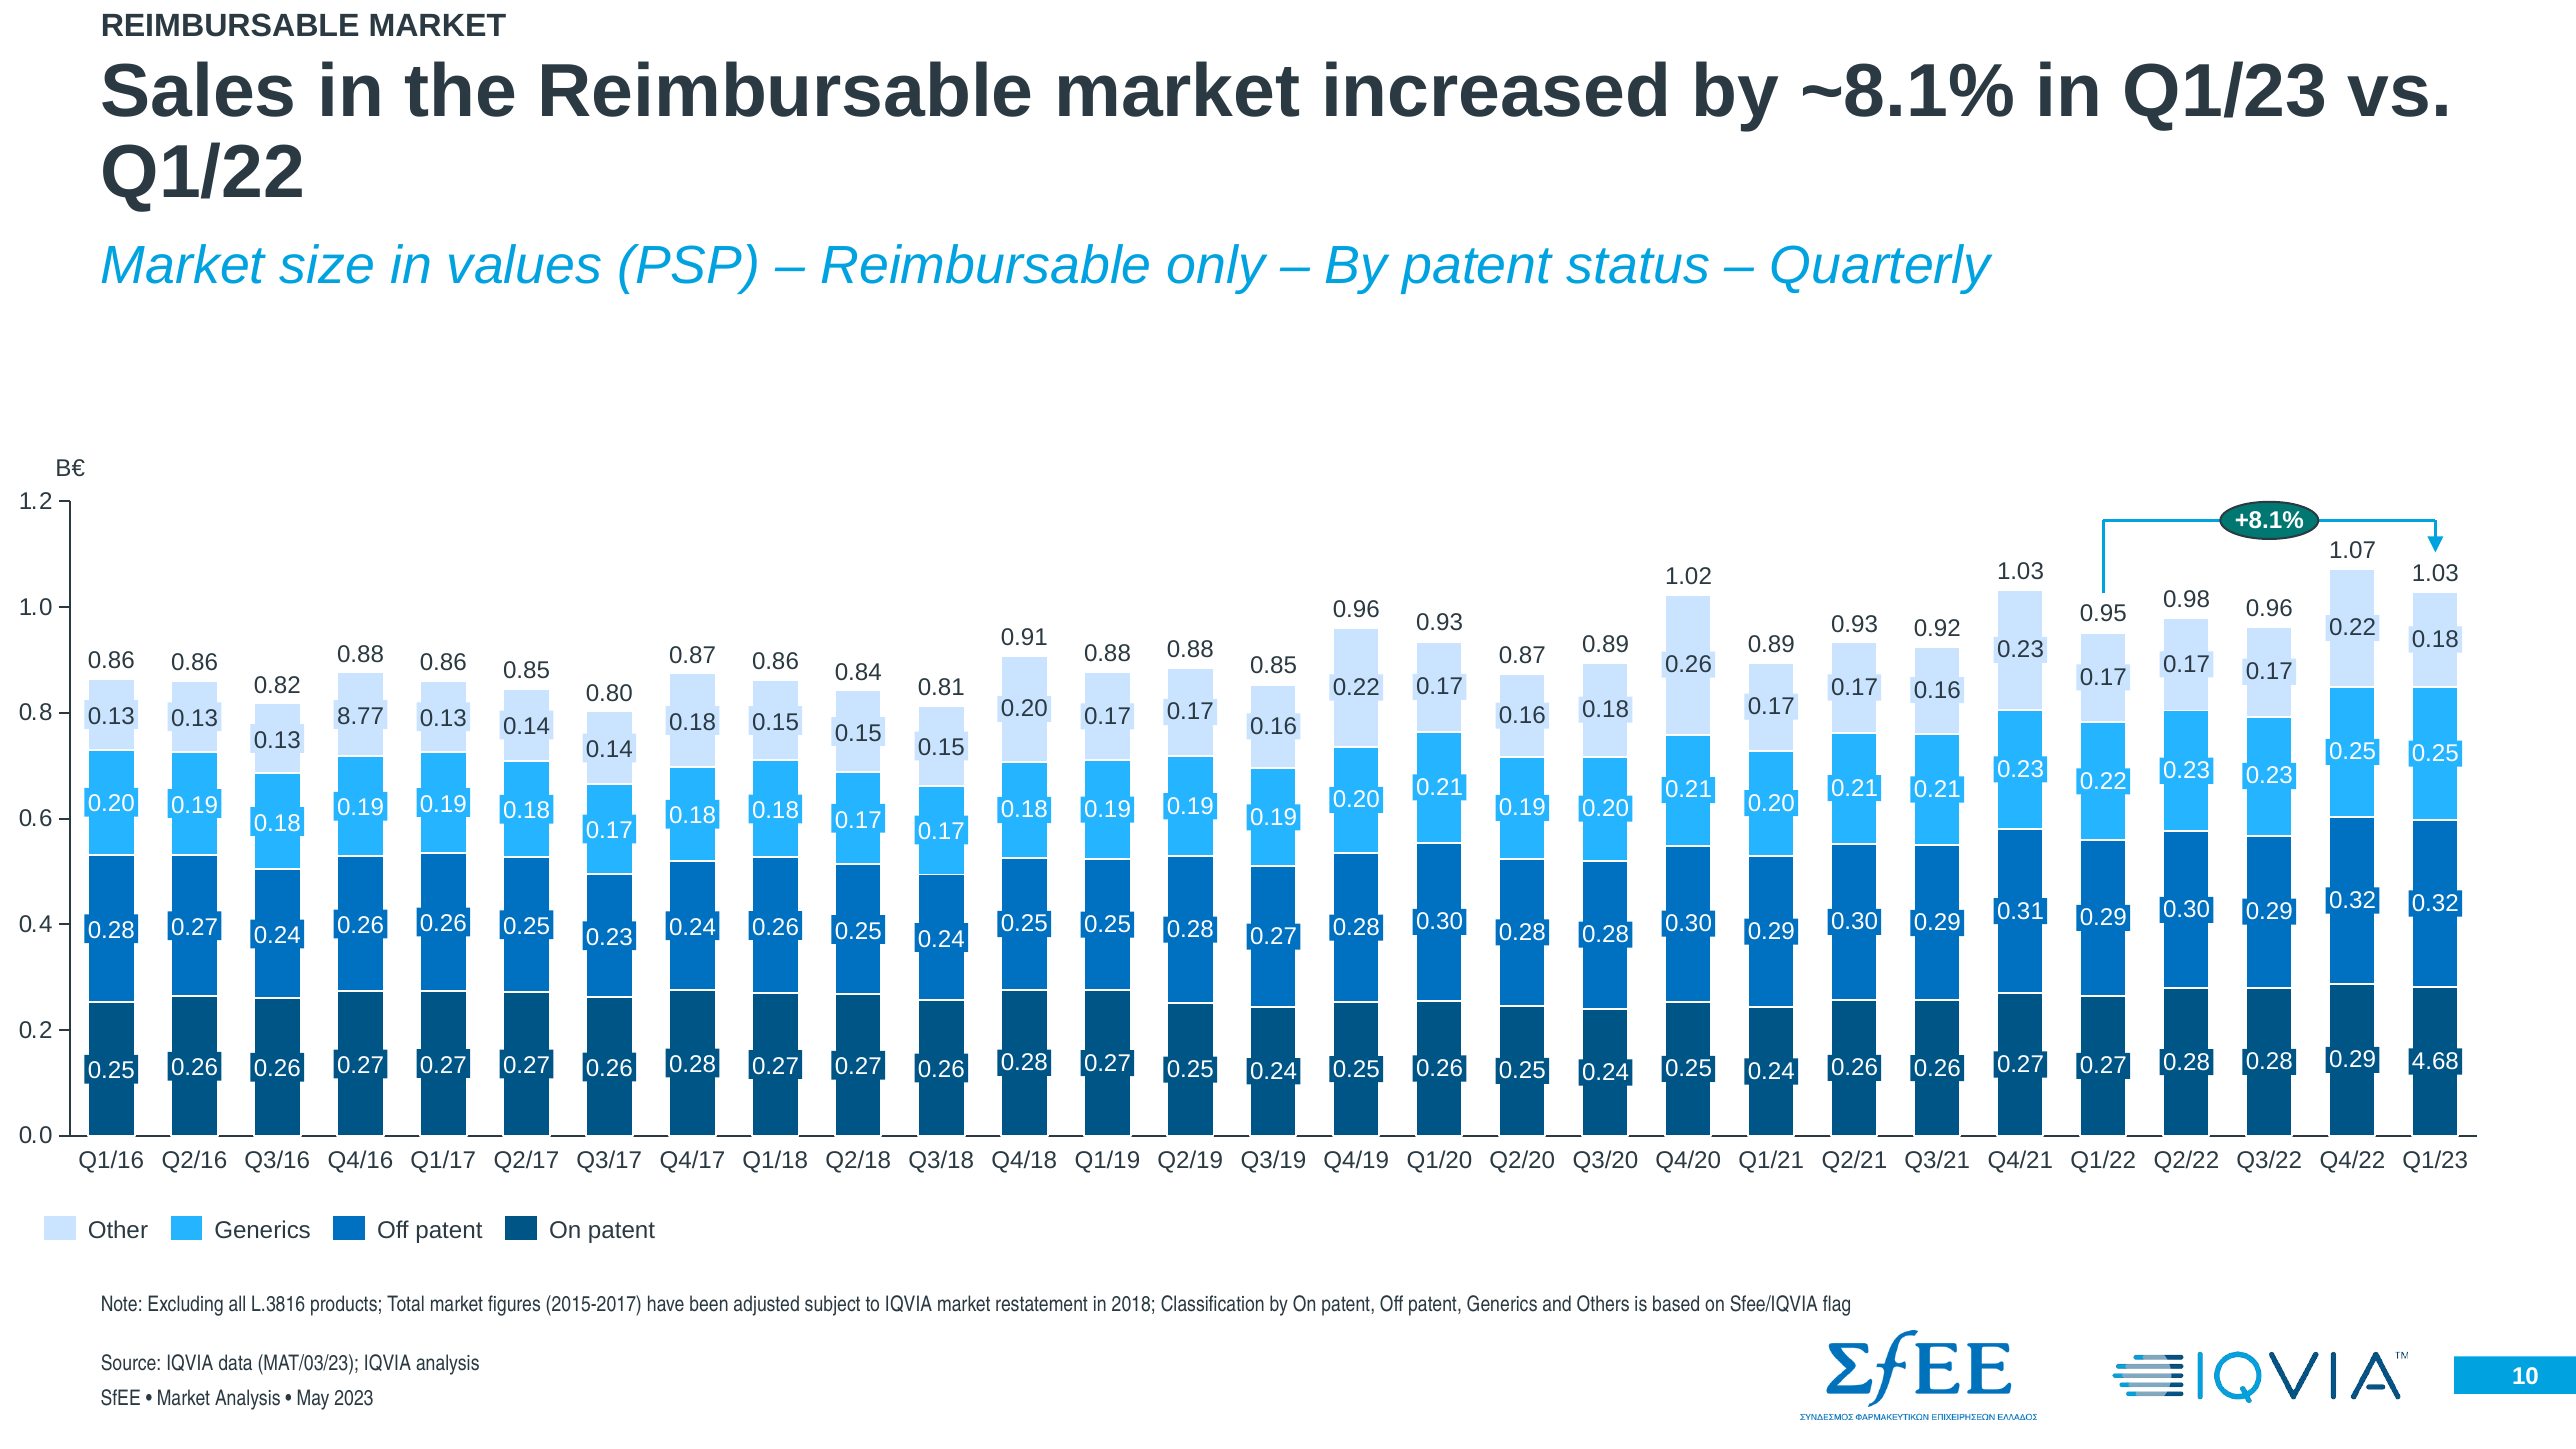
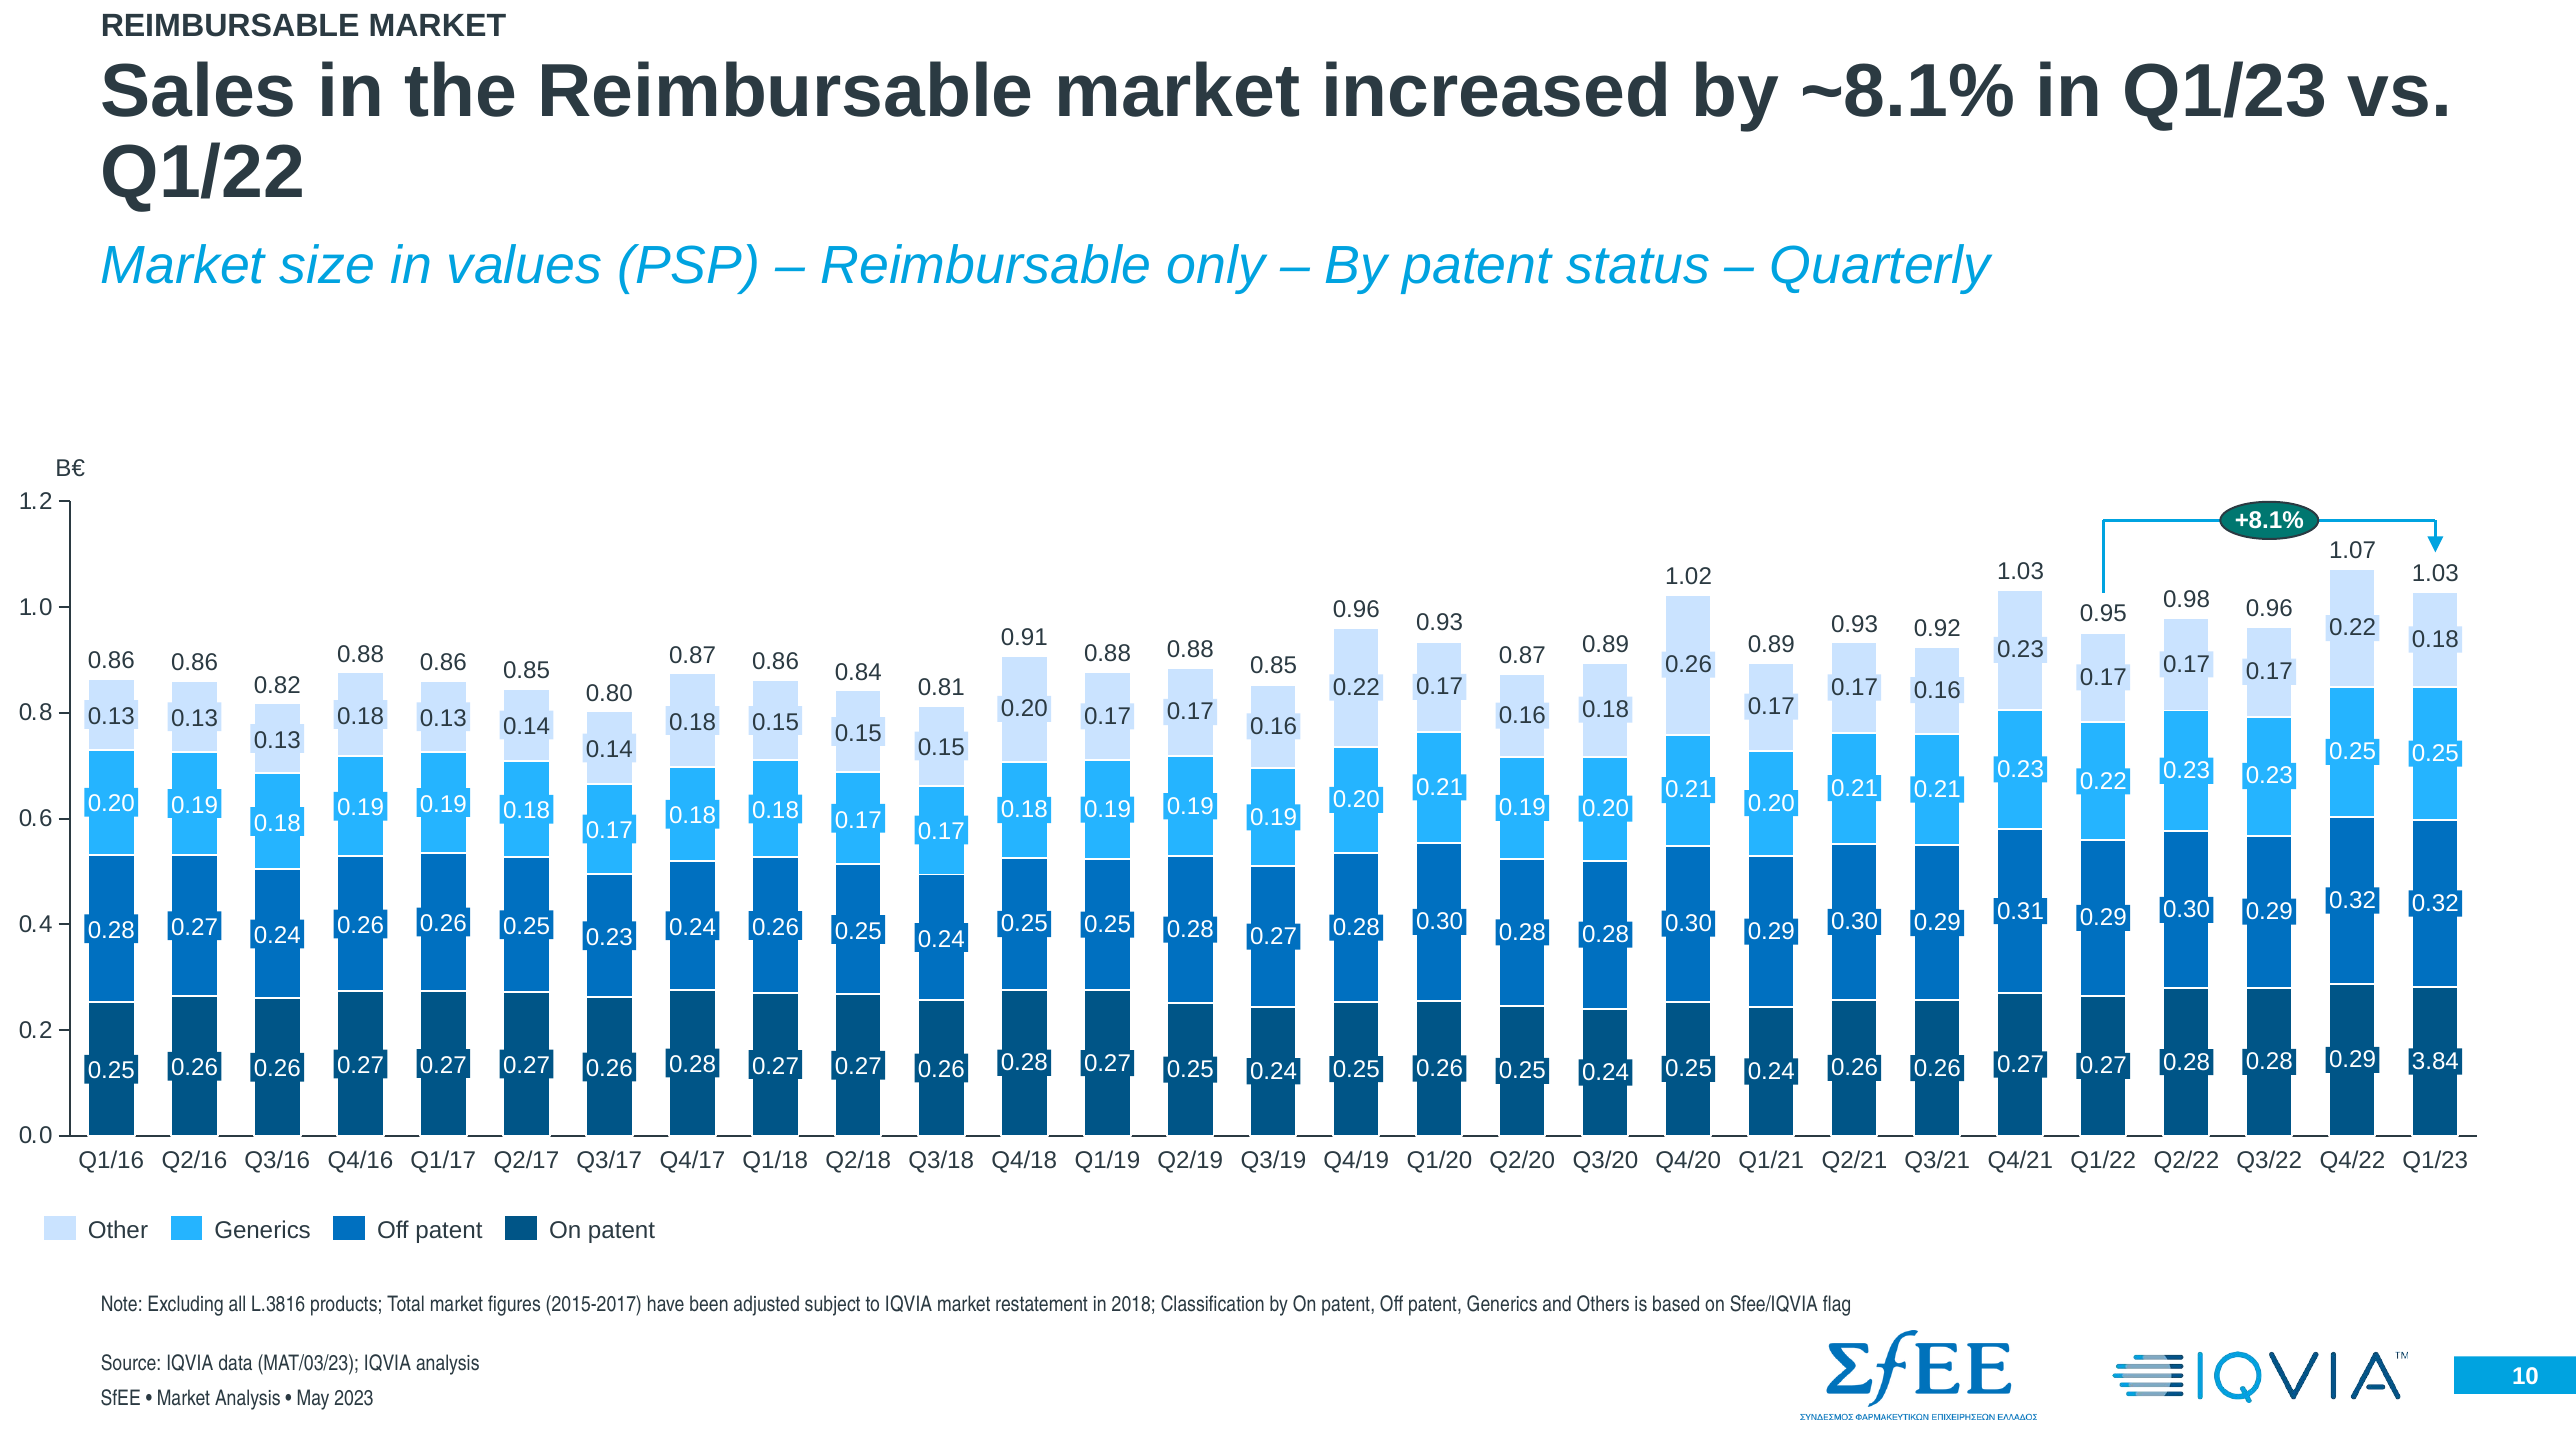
8.77 at (361, 716): 8.77 -> 0.18
4.68: 4.68 -> 3.84
